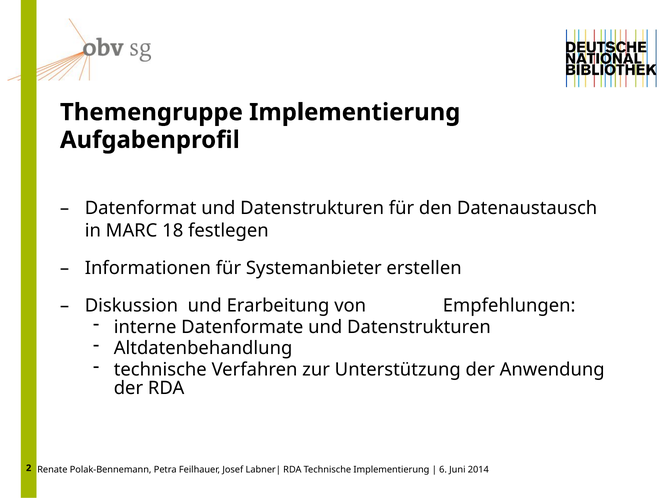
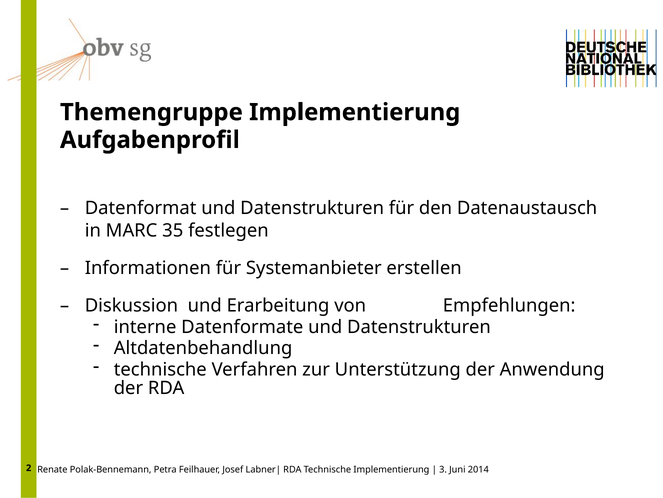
18: 18 -> 35
6: 6 -> 3
